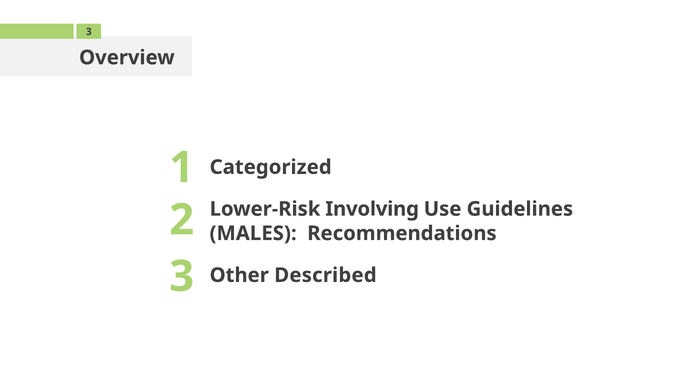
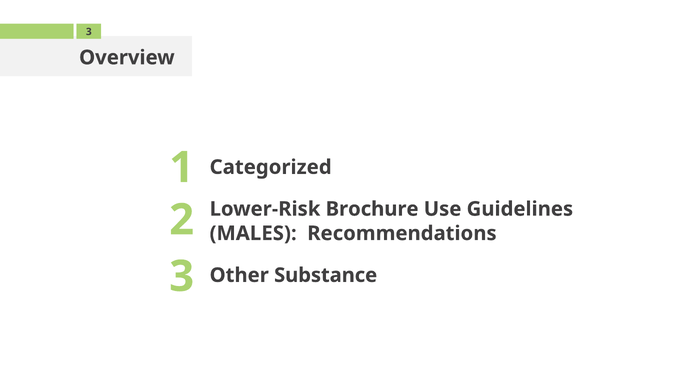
Involving: Involving -> Brochure
Described: Described -> Substance
